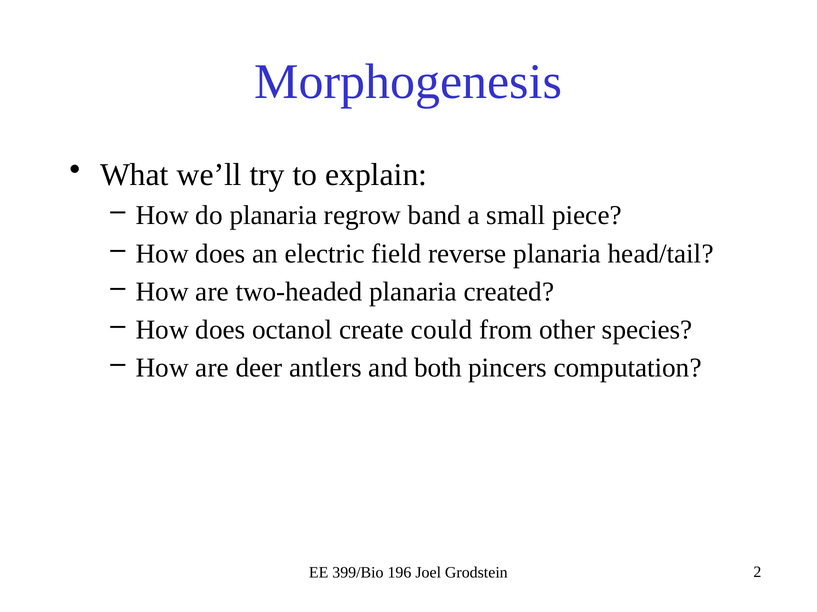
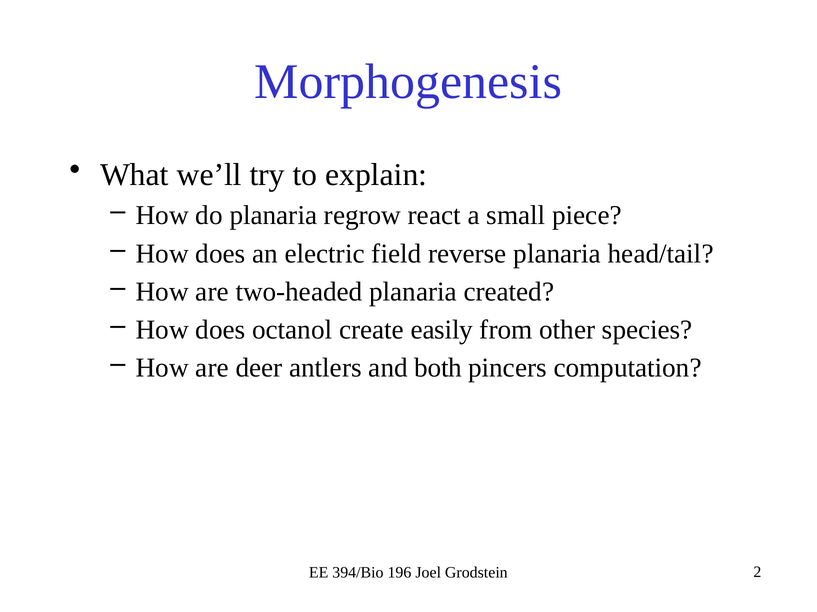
band: band -> react
could: could -> easily
399/Bio: 399/Bio -> 394/Bio
